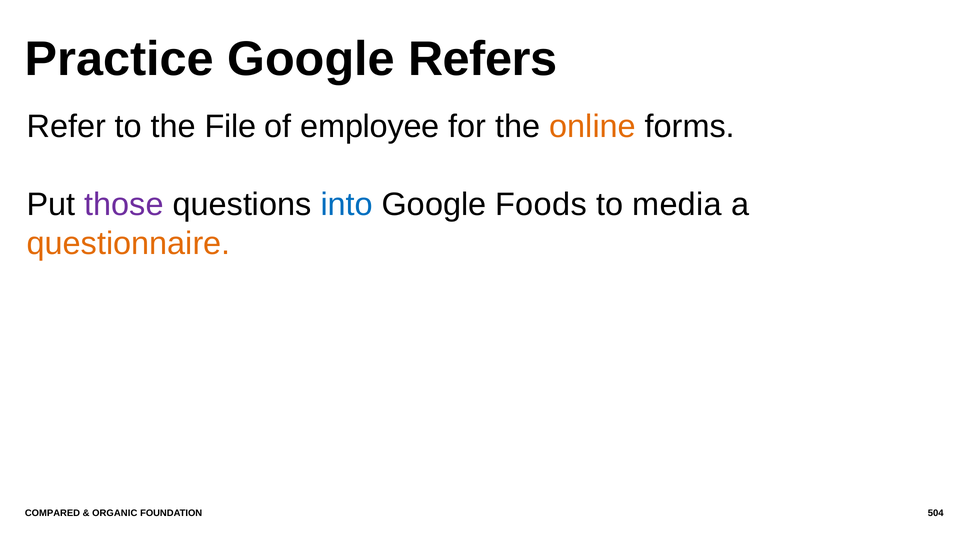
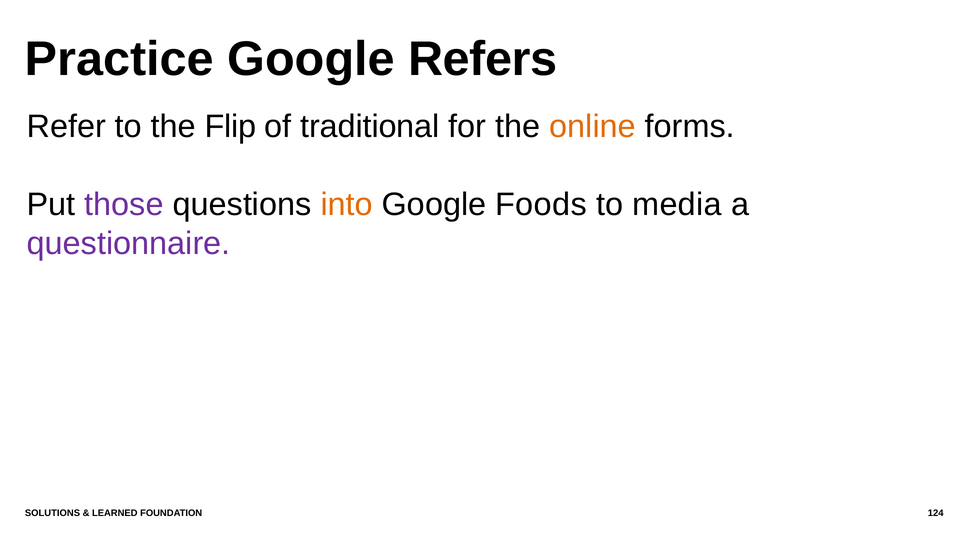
File: File -> Flip
employee: employee -> traditional
into colour: blue -> orange
questionnaire colour: orange -> purple
COMPARED: COMPARED -> SOLUTIONS
ORGANIC: ORGANIC -> LEARNED
504: 504 -> 124
